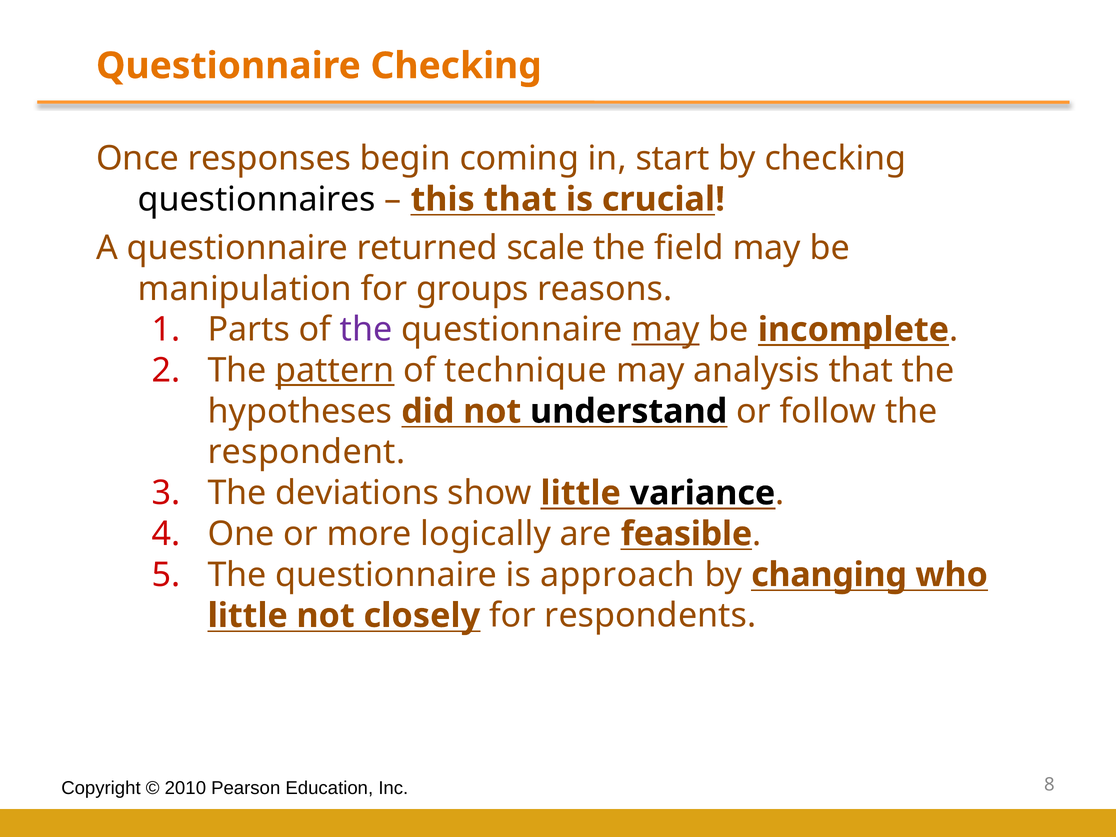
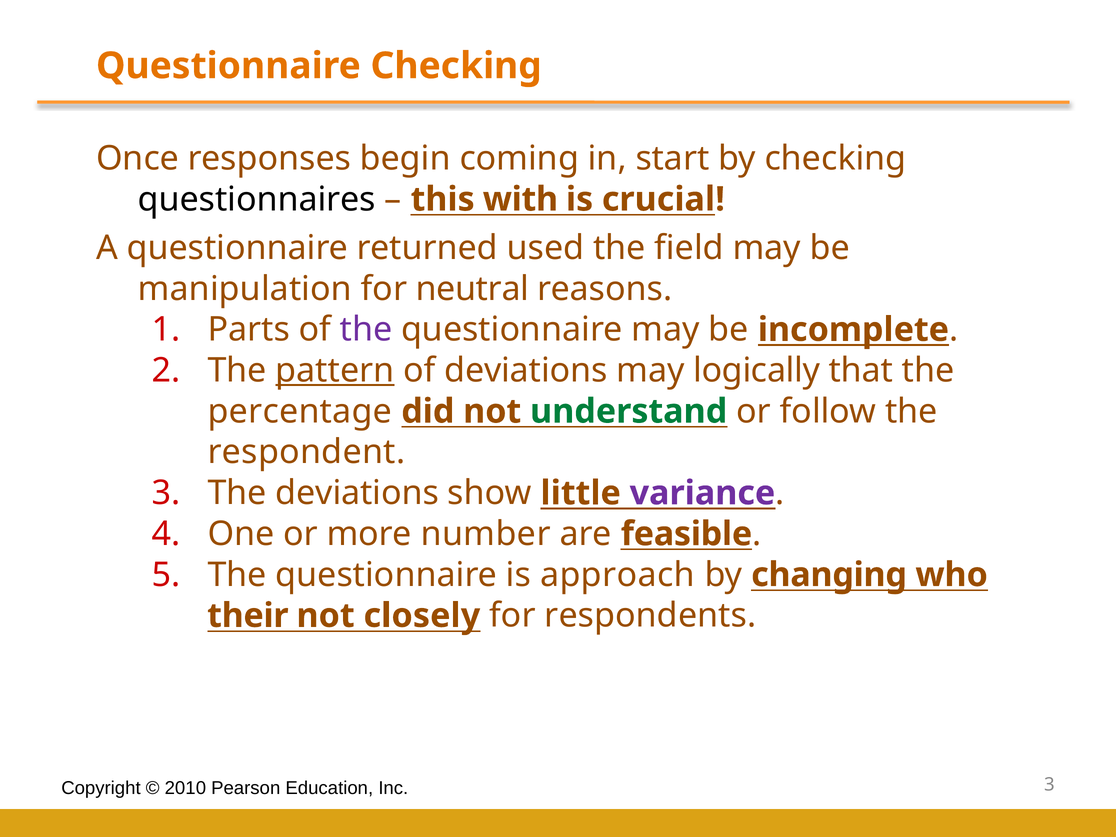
this that: that -> with
scale: scale -> used
groups: groups -> neutral
may at (665, 330) underline: present -> none
of technique: technique -> deviations
analysis: analysis -> logically
hypotheses: hypotheses -> percentage
understand colour: black -> green
variance colour: black -> purple
logically: logically -> number
little at (248, 616): little -> their
8 at (1049, 785): 8 -> 3
